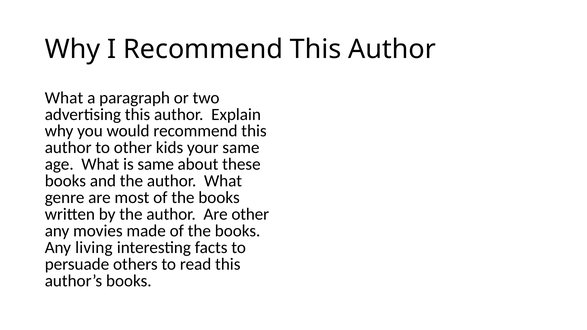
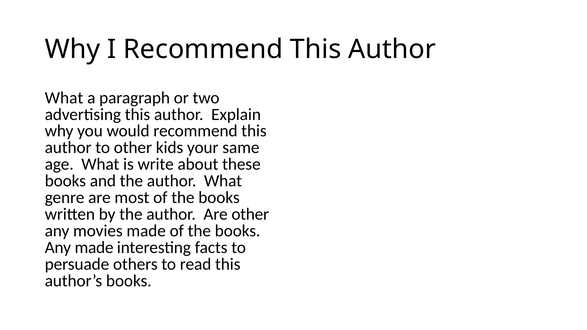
is same: same -> write
Any living: living -> made
